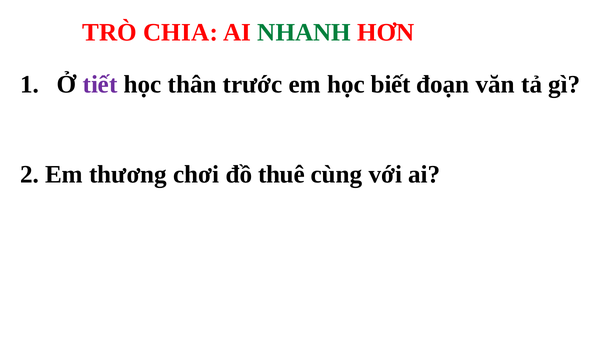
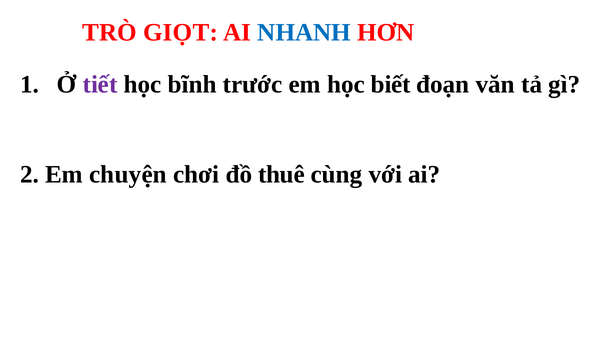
CHIA: CHIA -> GIỌT
NHANH colour: green -> blue
thân: thân -> bĩnh
thương: thương -> chuyện
